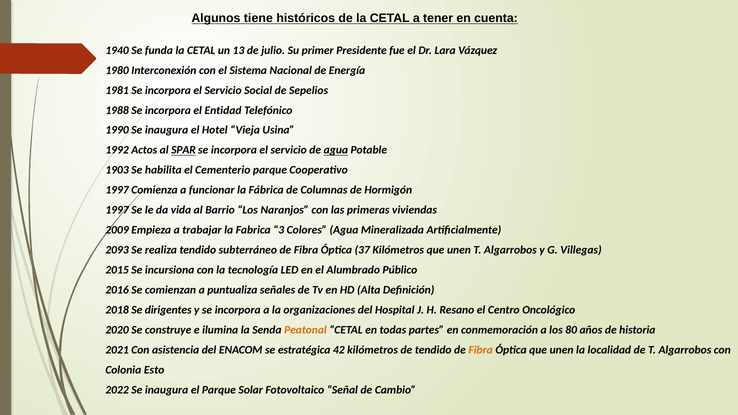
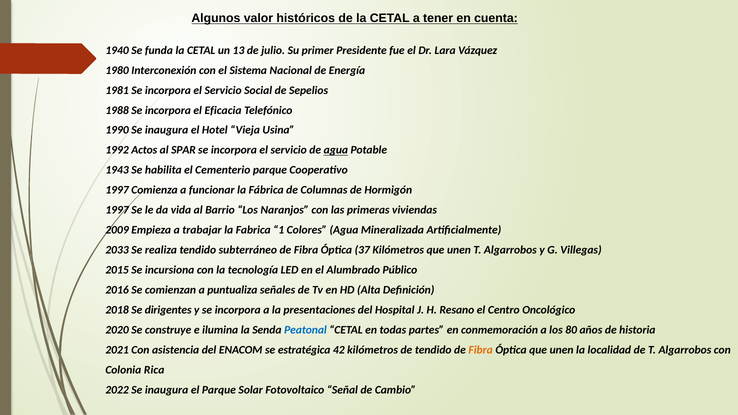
tiene: tiene -> valor
Entidad: Entidad -> Eficacia
SPAR underline: present -> none
1903: 1903 -> 1943
3: 3 -> 1
2093: 2093 -> 2033
organizaciones: organizaciones -> presentaciones
Peatonal colour: orange -> blue
Esto: Esto -> Rica
